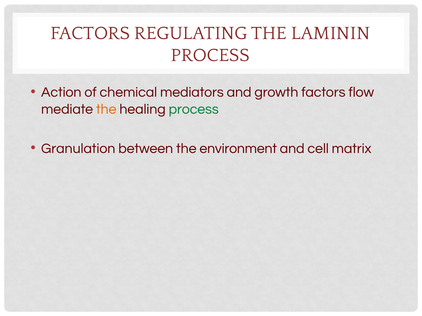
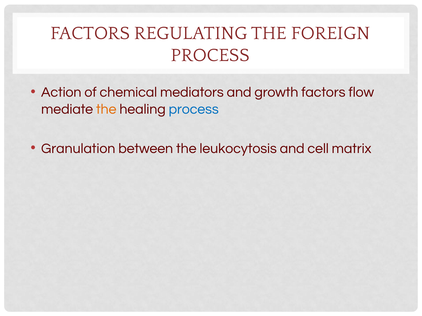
LAMININ: LAMININ -> FOREIGN
process at (194, 109) colour: green -> blue
environment: environment -> leukocytosis
